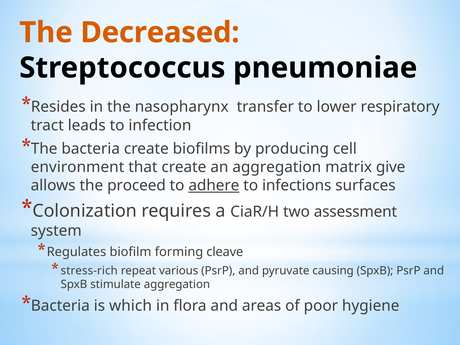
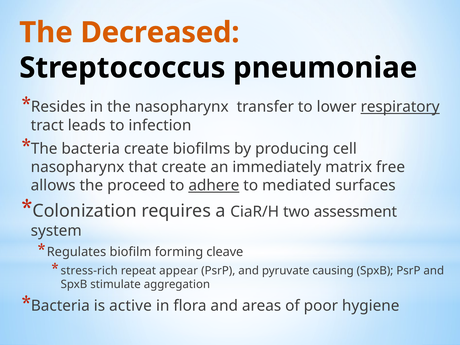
respiratory underline: none -> present
environment at (78, 167): environment -> nasopharynx
an aggregation: aggregation -> immediately
give: give -> free
infections: infections -> mediated
various: various -> appear
which: which -> active
